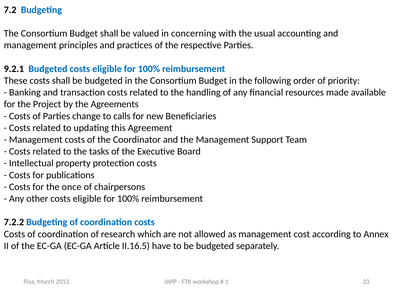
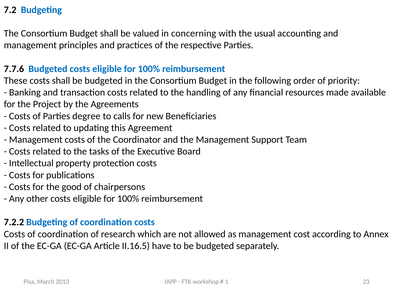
9.2.1: 9.2.1 -> 7.7.6
change: change -> degree
once: once -> good
